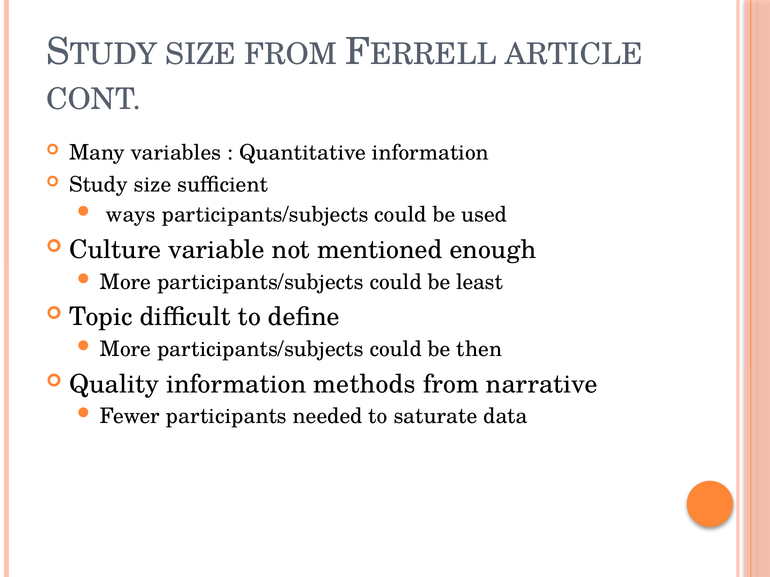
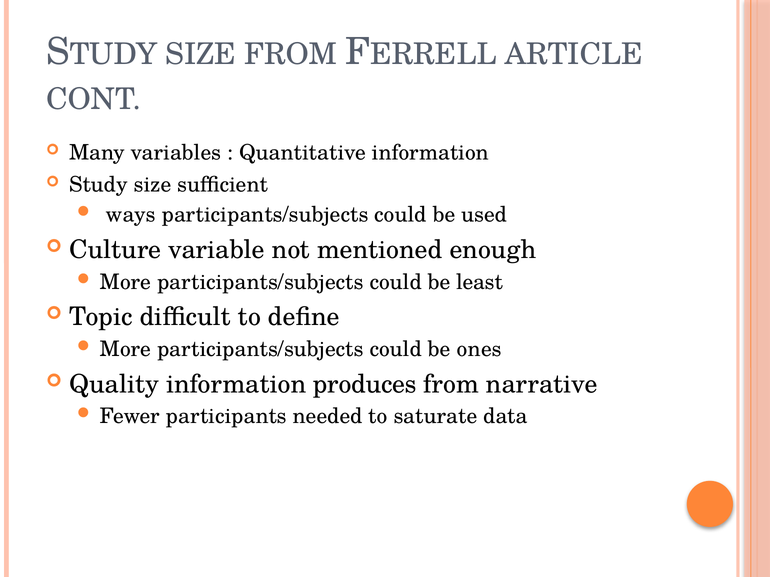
then: then -> ones
methods: methods -> produces
